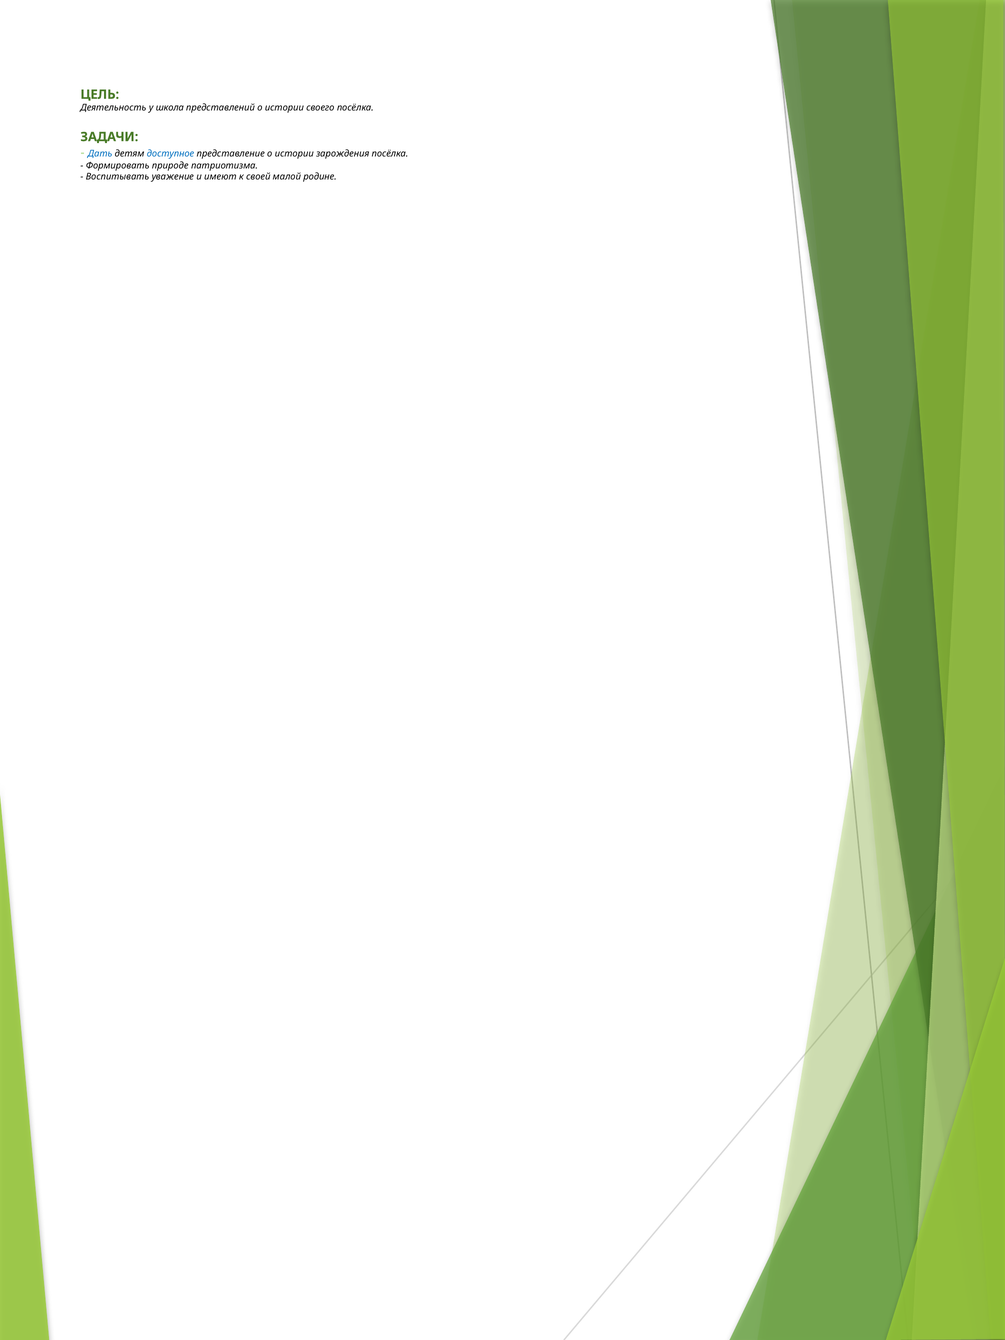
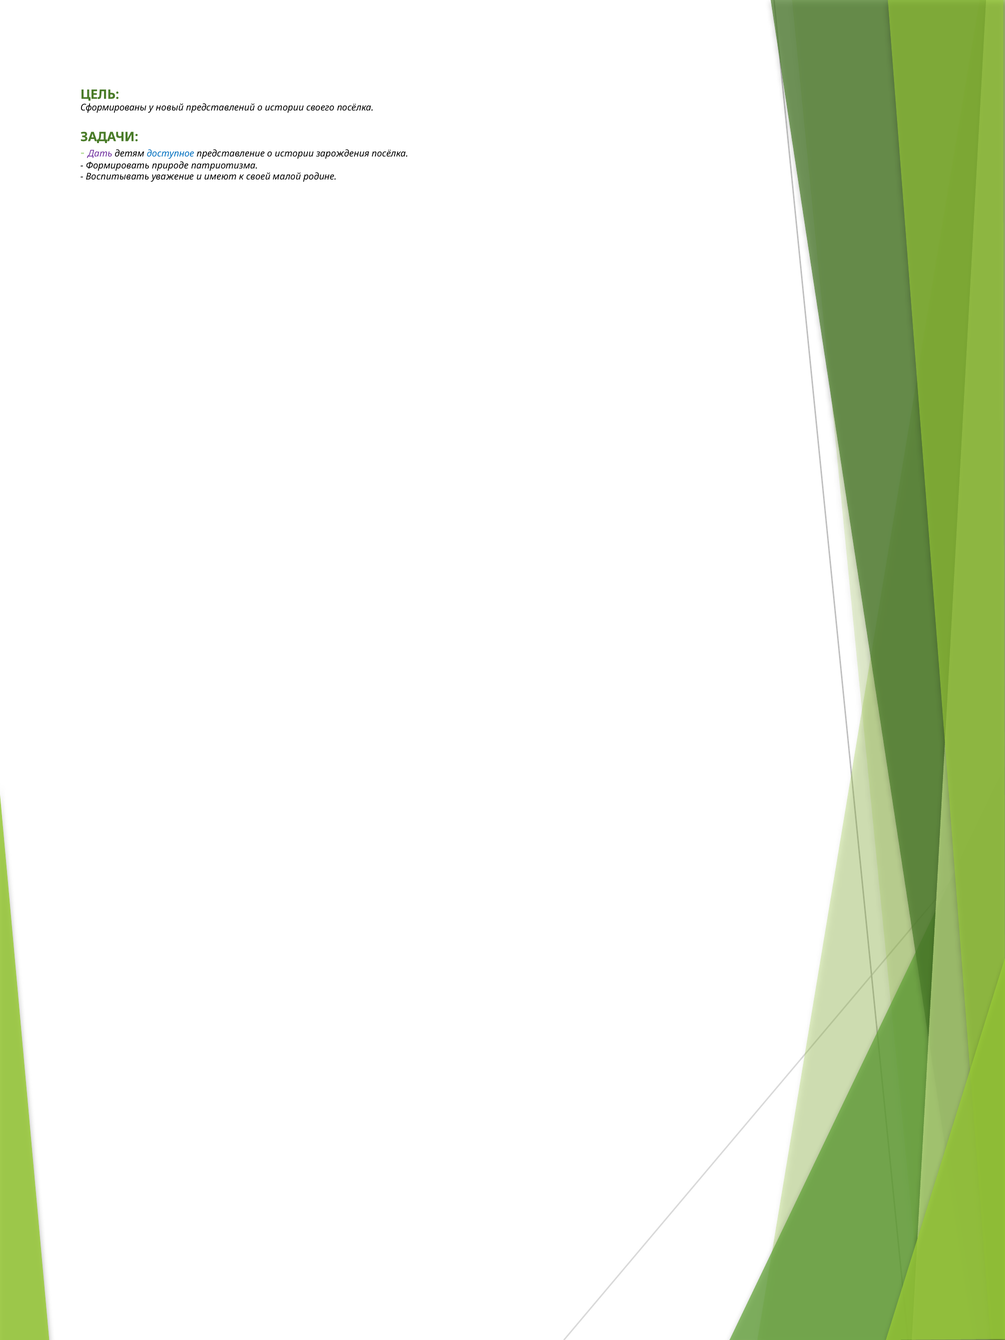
Деятельность: Деятельность -> Сформированы
школа: школа -> новый
Дать colour: blue -> purple
